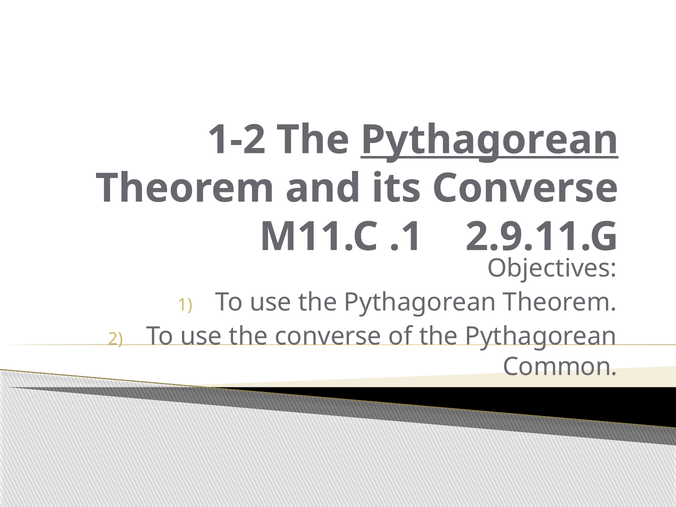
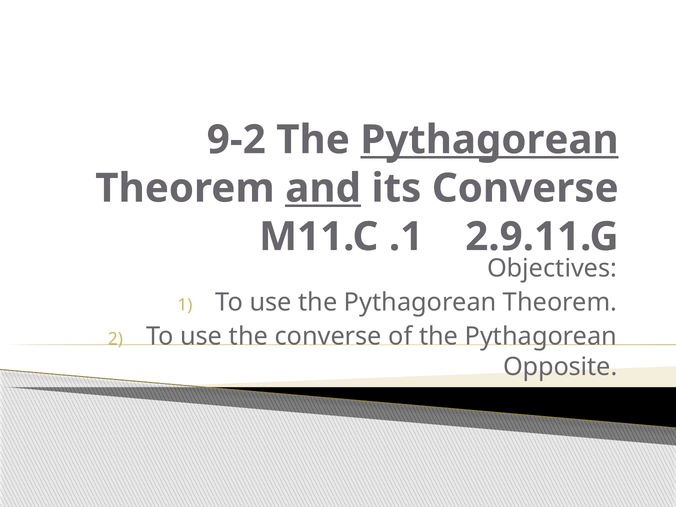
1-2: 1-2 -> 9-2
and underline: none -> present
Common: Common -> Opposite
